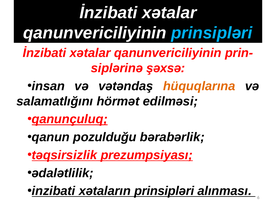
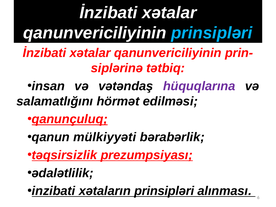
şəxsə: şəxsə -> tətbiq
hüquqlarına colour: orange -> purple
pozulduğu: pozulduğu -> mülkiyyəti
